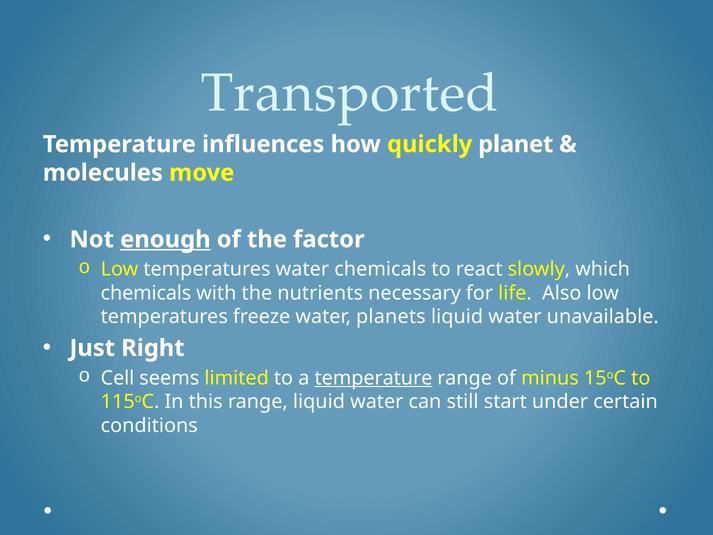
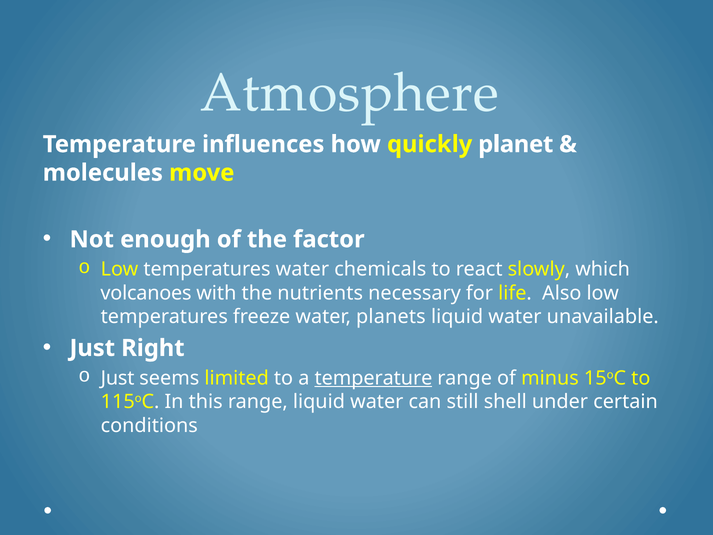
Transported: Transported -> Atmosphere
enough underline: present -> none
chemicals at (146, 293): chemicals -> volcanoes
Cell at (118, 378): Cell -> Just
start: start -> shell
